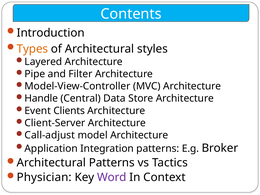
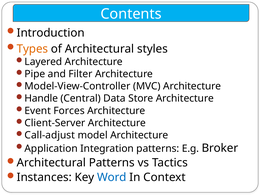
Clients: Clients -> Forces
Physician: Physician -> Instances
Word colour: purple -> blue
